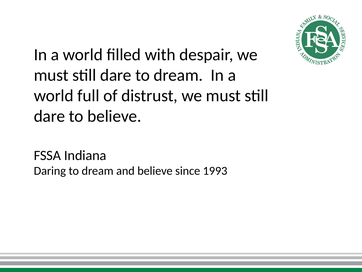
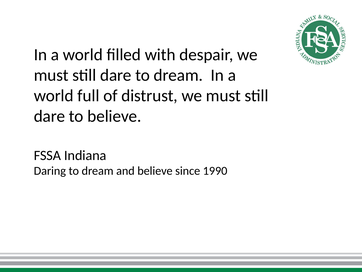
1993: 1993 -> 1990
